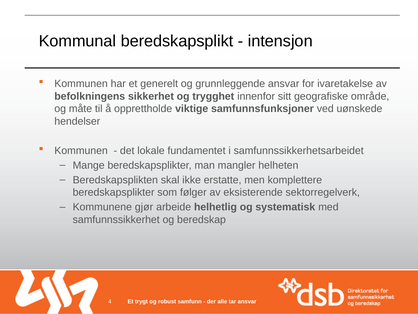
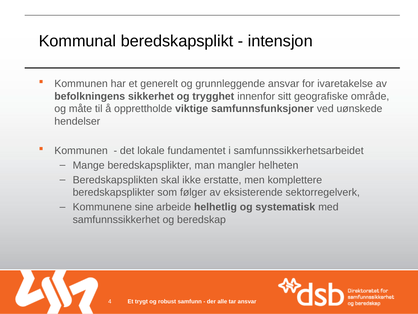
gjør: gjør -> sine
